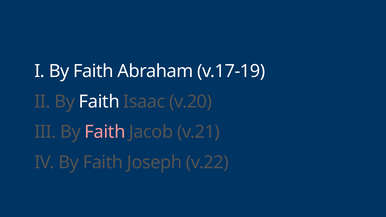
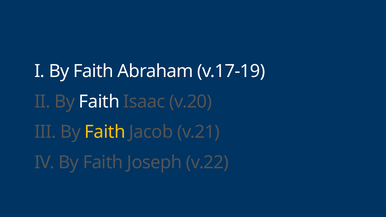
Faith at (105, 132) colour: pink -> yellow
